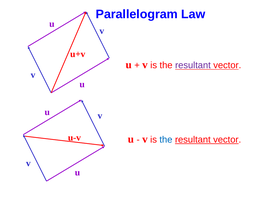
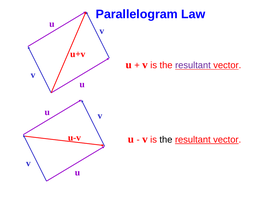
the at (166, 140) colour: blue -> black
